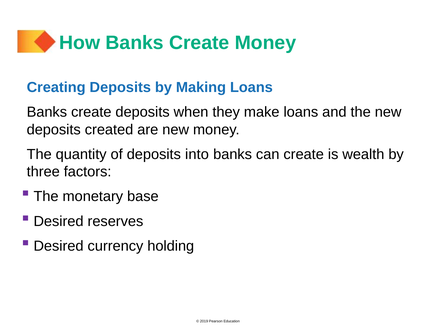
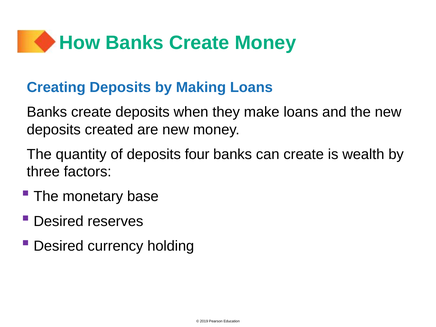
into: into -> four
